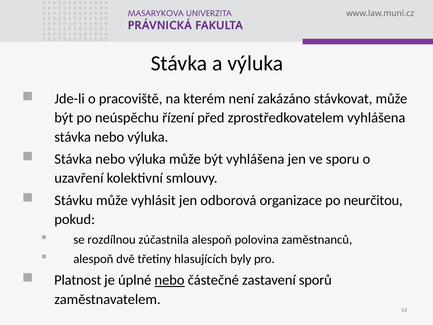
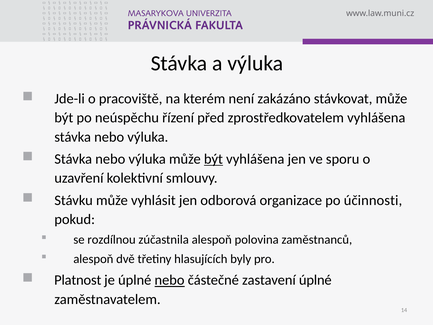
být at (213, 159) underline: none -> present
neurčitou: neurčitou -> účinnosti
zastavení sporů: sporů -> úplné
